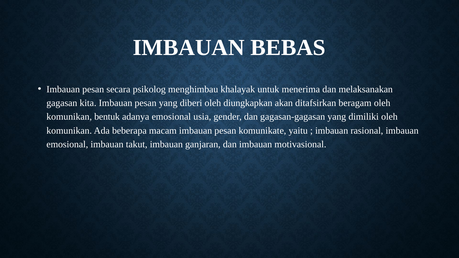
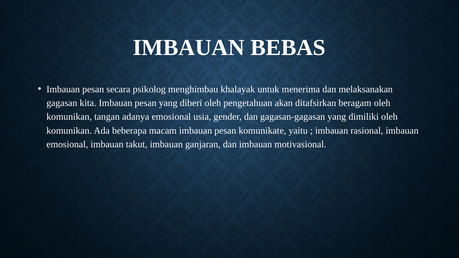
diungkapkan: diungkapkan -> pengetahuan
bentuk: bentuk -> tangan
